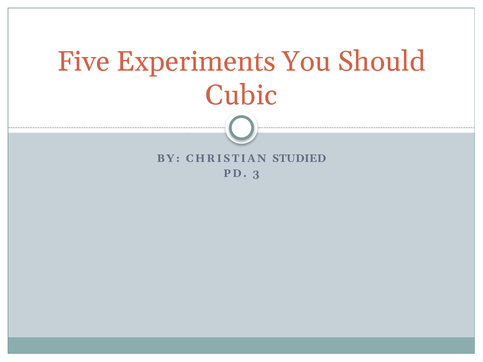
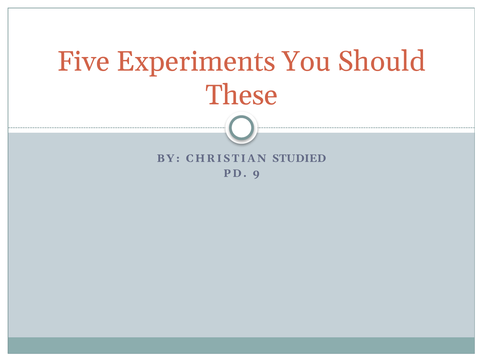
Cubic: Cubic -> These
3: 3 -> 9
